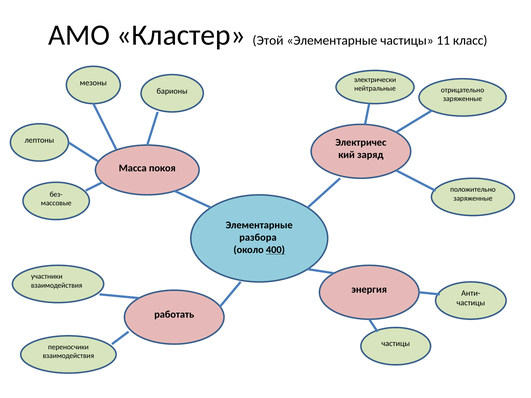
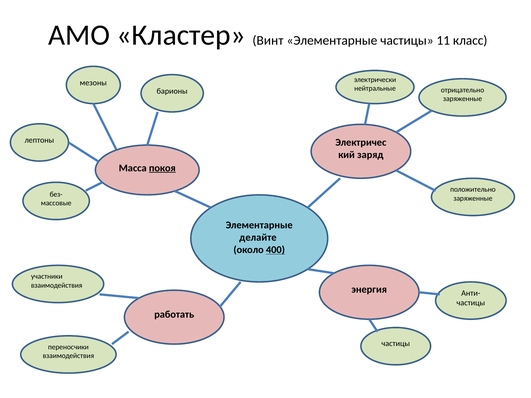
Этой: Этой -> Винт
покоя underline: none -> present
разбора: разбора -> делайте
